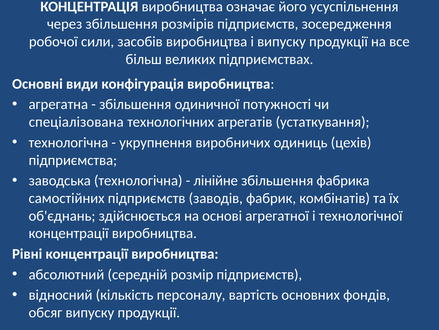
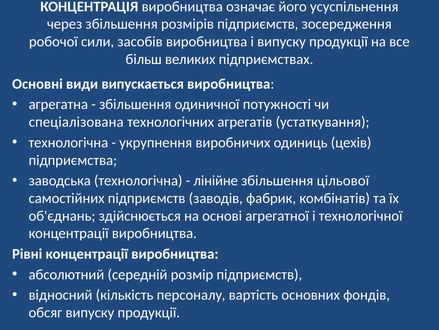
конфігурація: конфігурація -> випускається
фабрика: фабрика -> цільової
